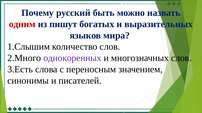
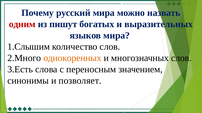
русский быть: быть -> мира
однокоренных colour: purple -> orange
писателей: писателей -> позволяет
